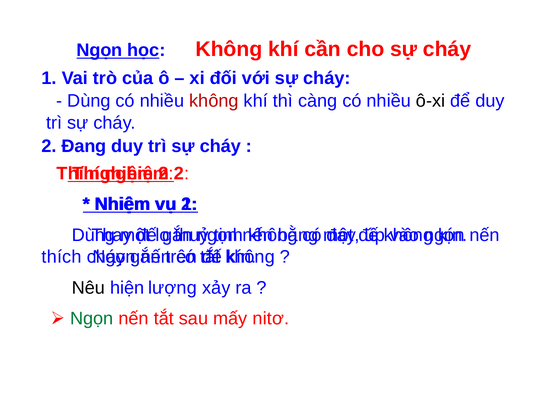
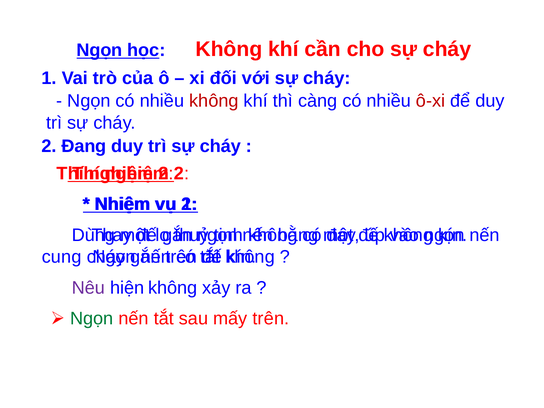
Dùng at (89, 101): Dùng -> Ngọn
ô-xi colour: black -> red
thích: thích -> cung
Nêu colour: black -> purple
hiện lượng: lượng -> không
mấy nitơ: nitơ -> trên
